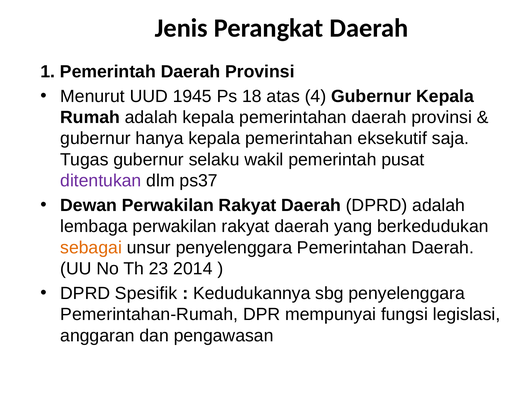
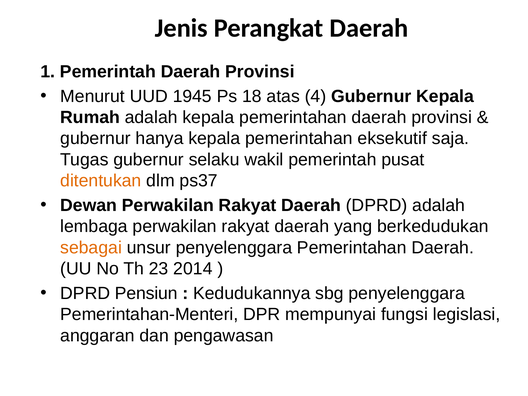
ditentukan colour: purple -> orange
Spesifik: Spesifik -> Pensiun
Pemerintahan-Rumah: Pemerintahan-Rumah -> Pemerintahan-Menteri
